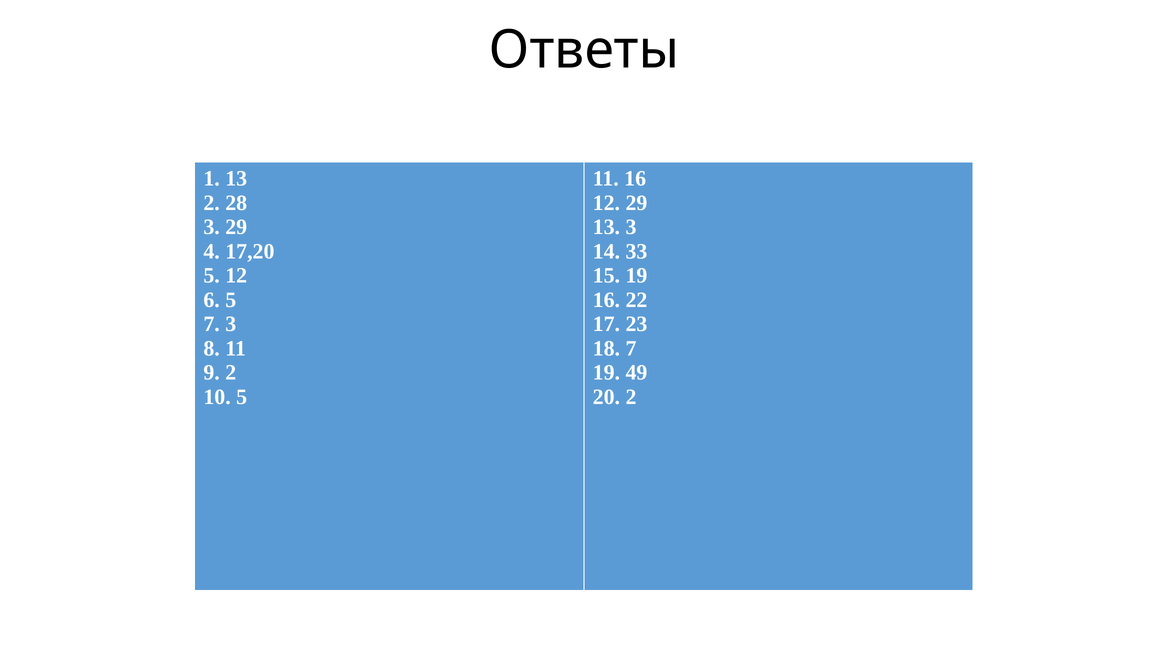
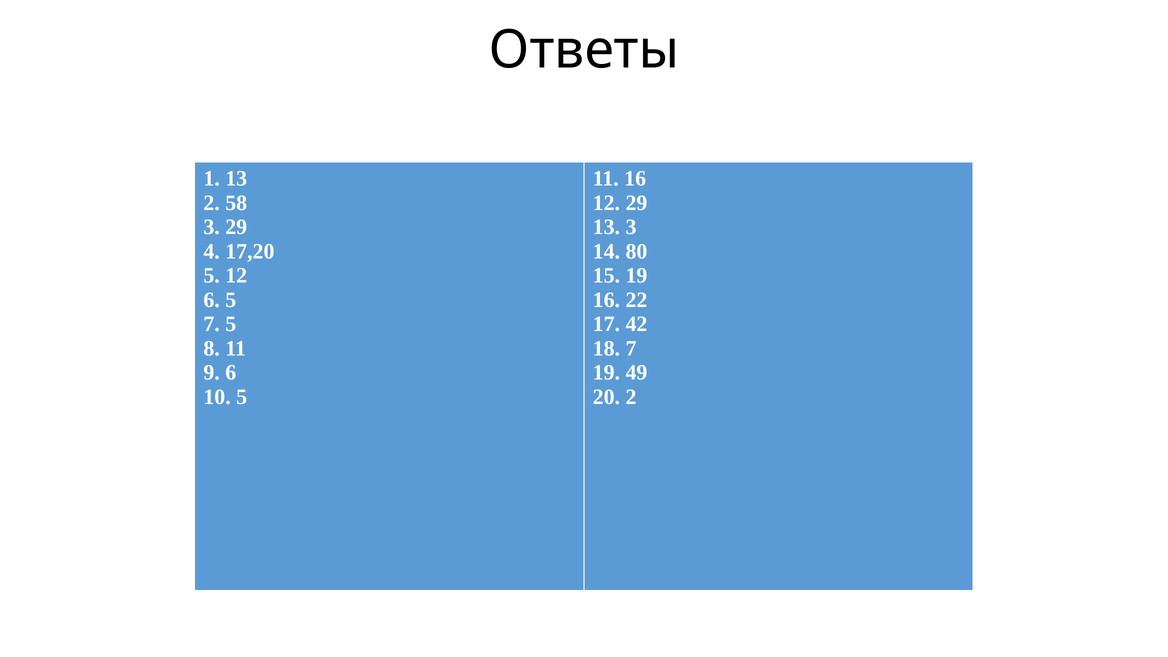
28: 28 -> 58
33: 33 -> 80
7 3: 3 -> 5
23: 23 -> 42
9 2: 2 -> 6
